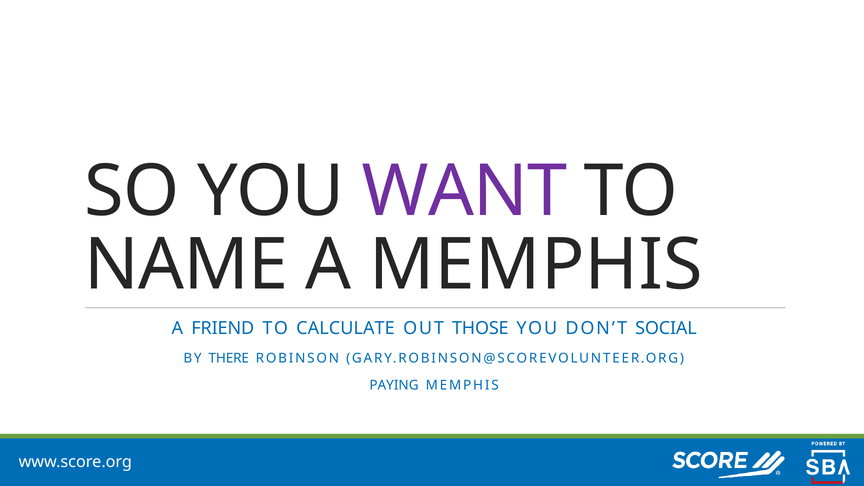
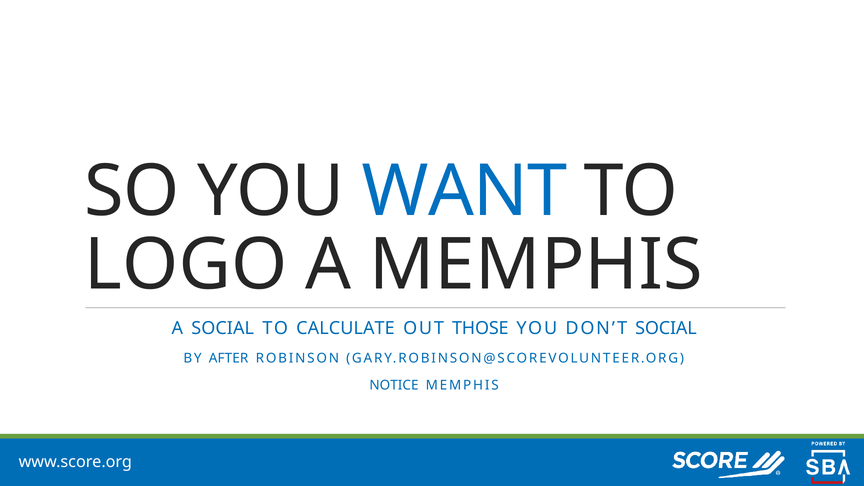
WANT colour: purple -> blue
NAME: NAME -> LOGO
A FRIEND: FRIEND -> SOCIAL
THERE: THERE -> AFTER
PAYING: PAYING -> NOTICE
